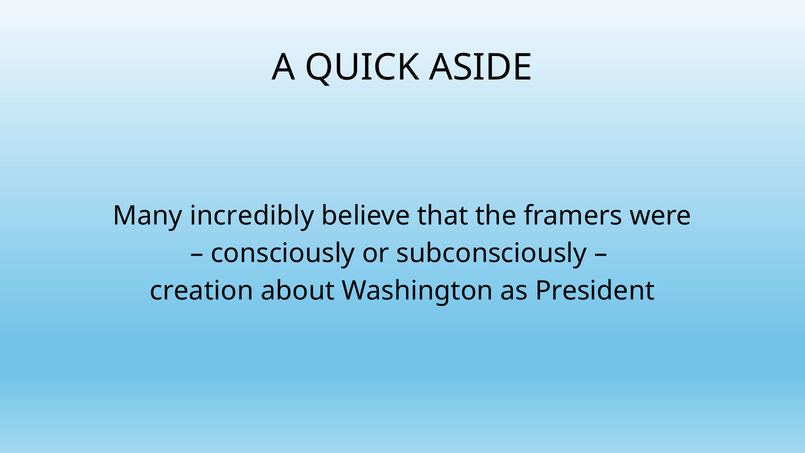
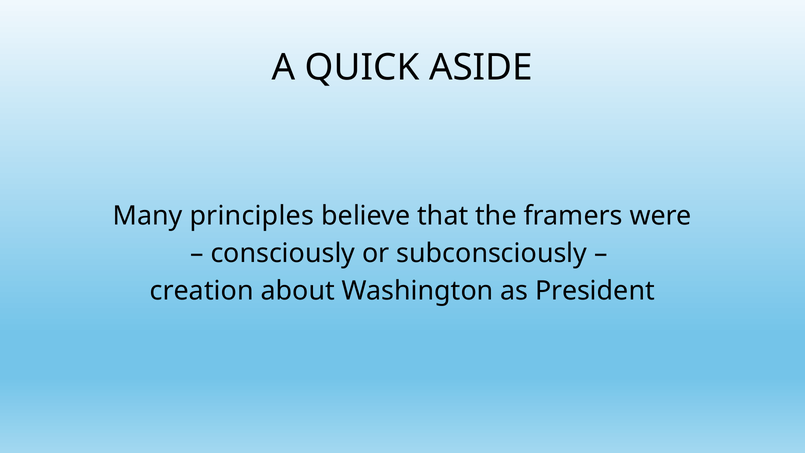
incredibly: incredibly -> principles
